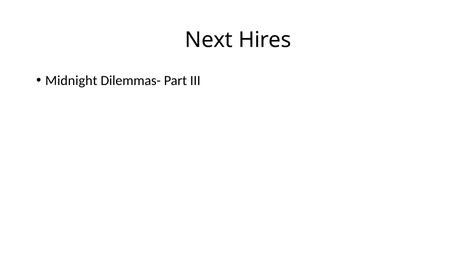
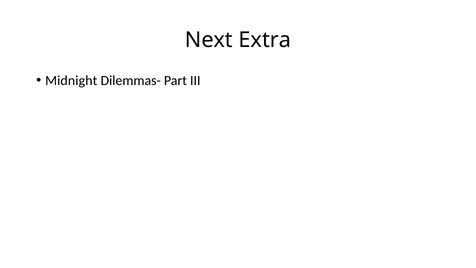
Hires: Hires -> Extra
